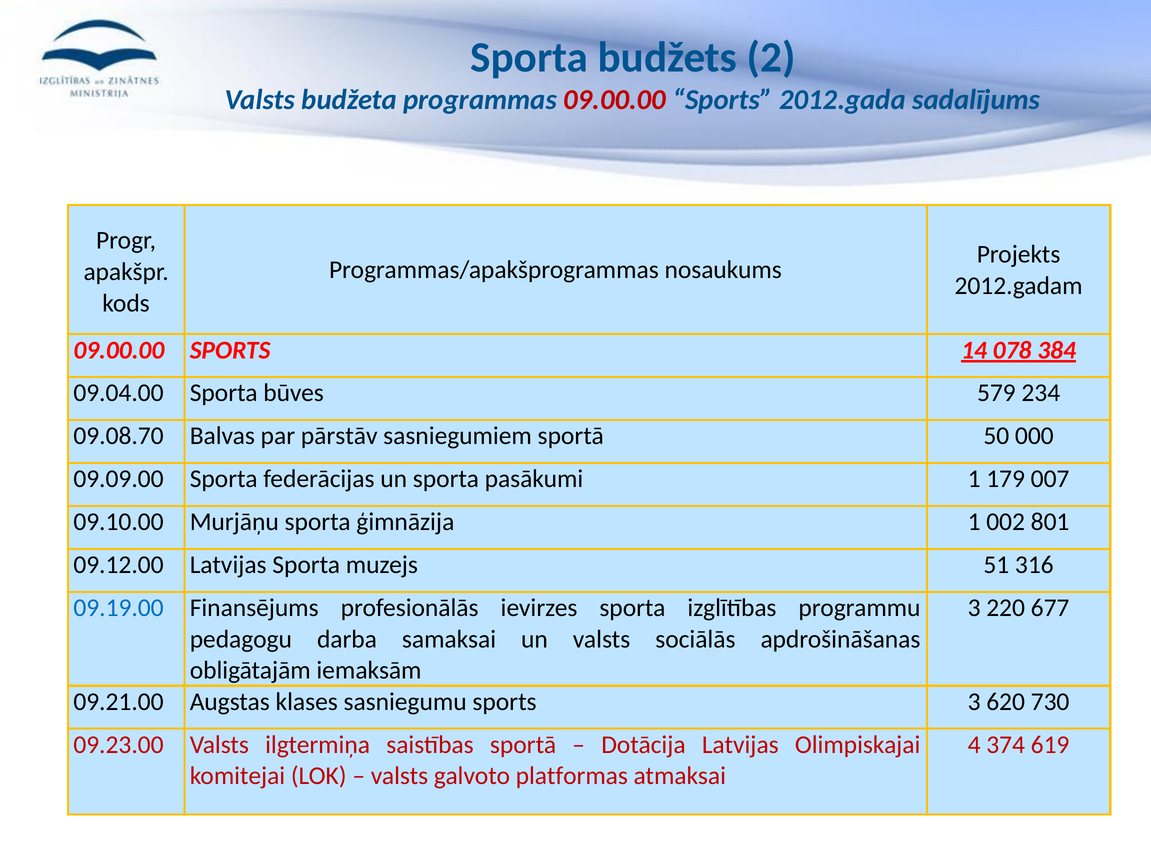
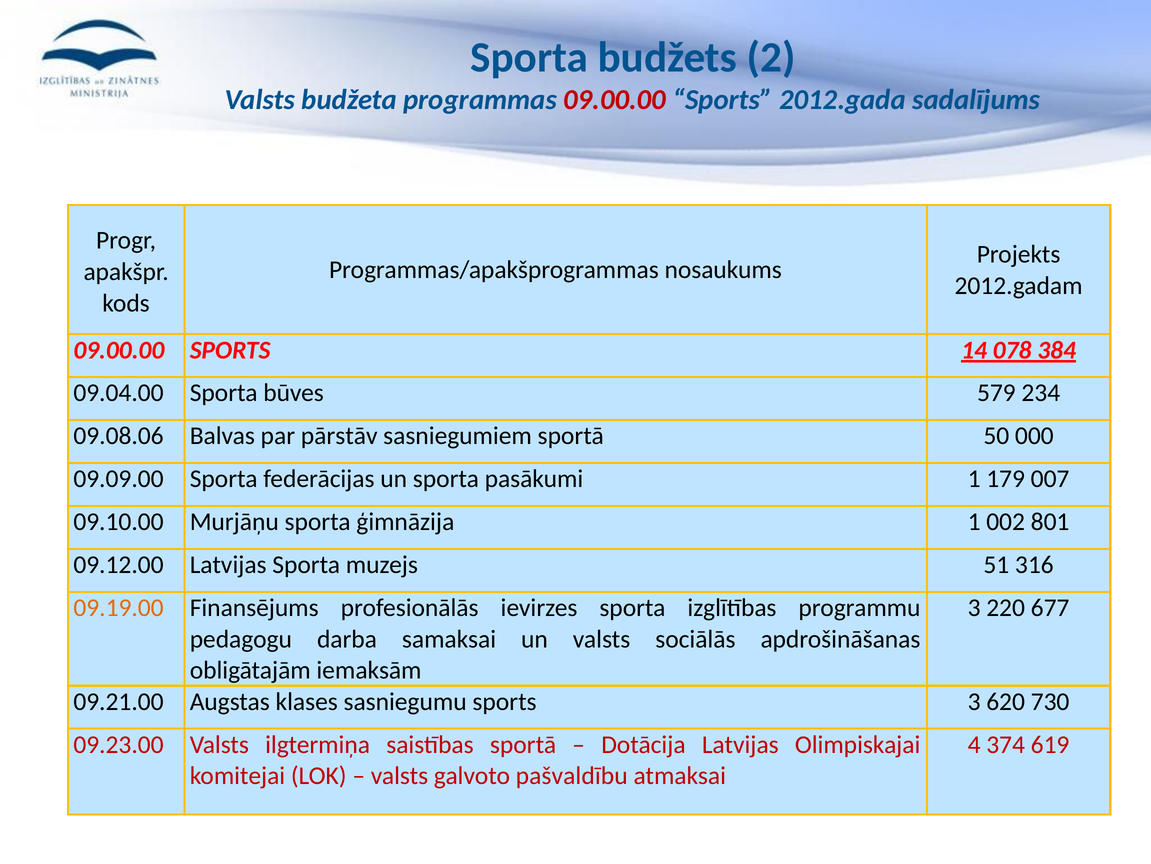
09.08.70: 09.08.70 -> 09.08.06
09.19.00 colour: blue -> orange
platformas: platformas -> pašvaldību
